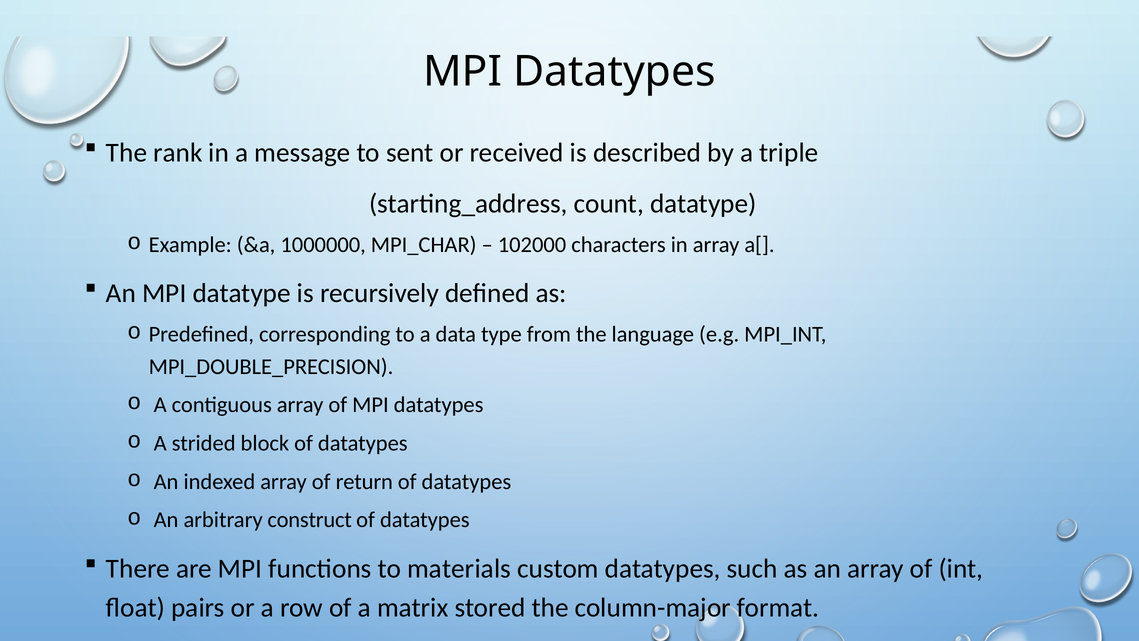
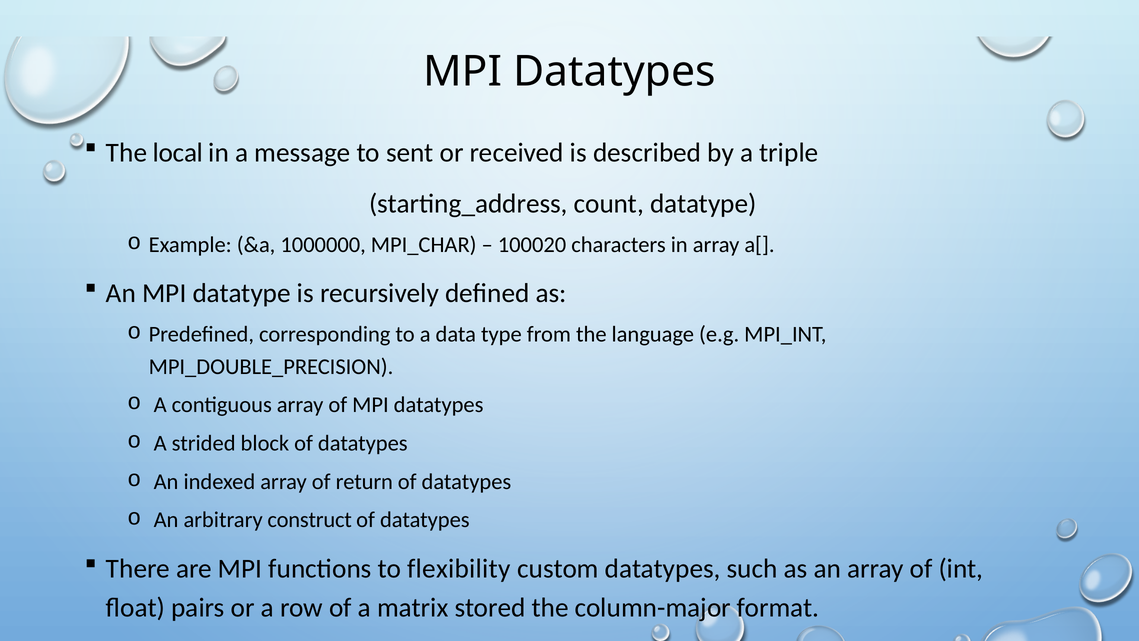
rank: rank -> local
102000: 102000 -> 100020
materials: materials -> flexibility
